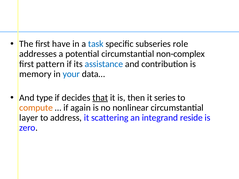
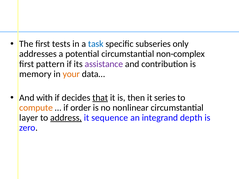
have: have -> tests
role: role -> only
assistance colour: blue -> purple
your colour: blue -> orange
type: type -> with
again: again -> order
address underline: none -> present
scattering: scattering -> sequence
reside: reside -> depth
